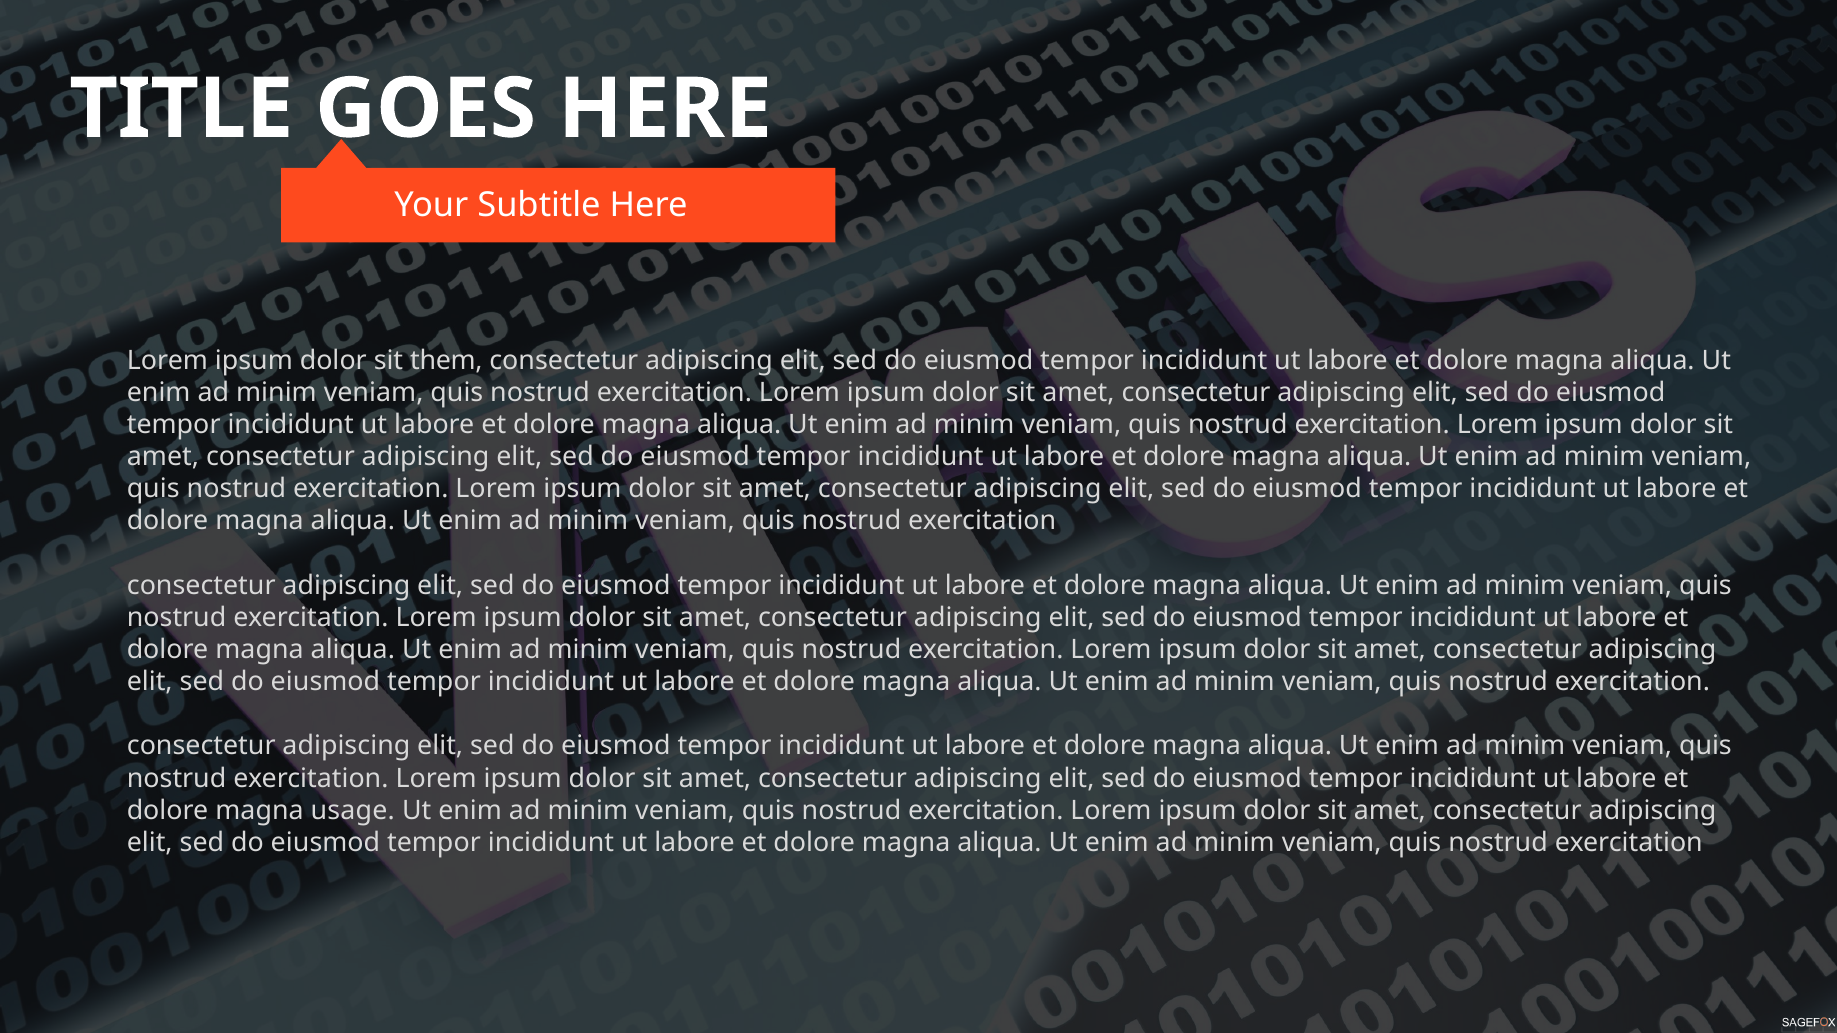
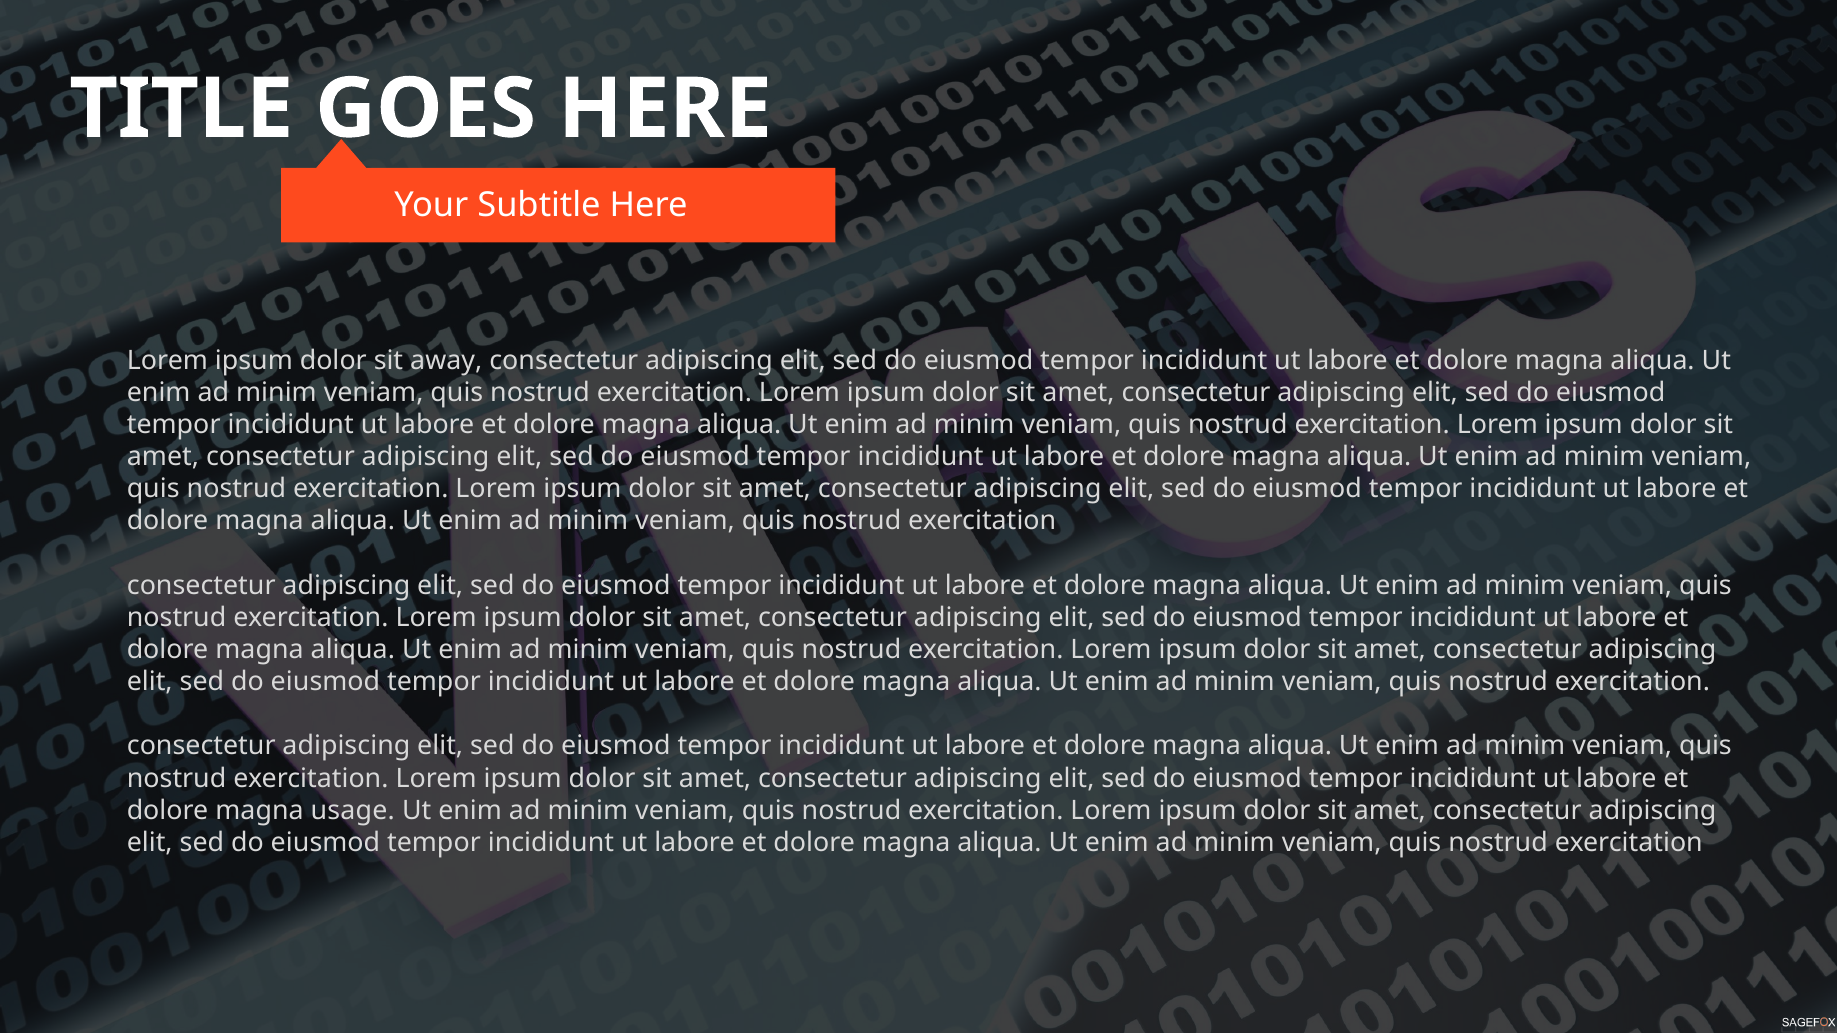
them: them -> away
